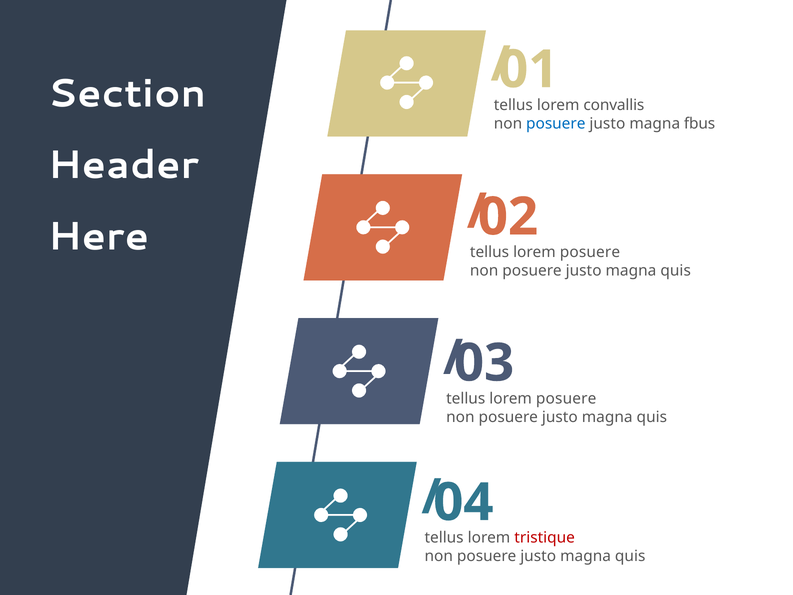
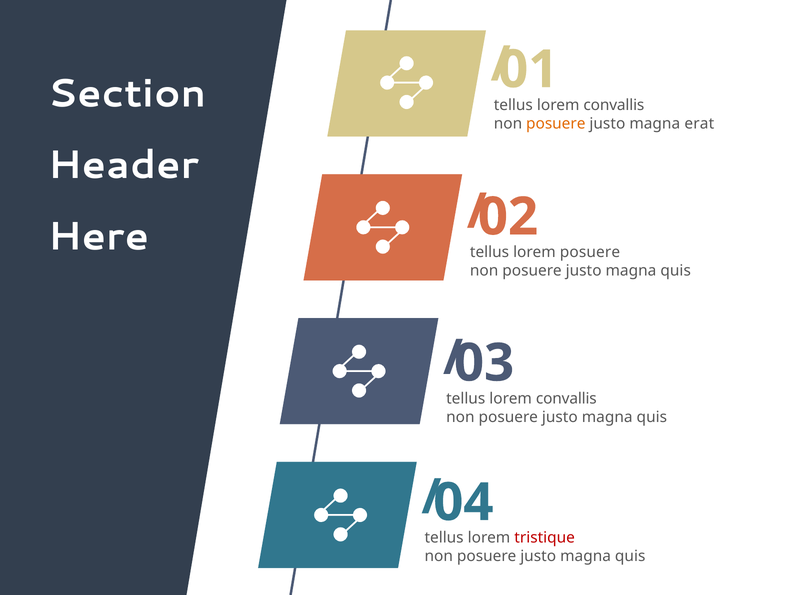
posuere at (556, 123) colour: blue -> orange
fbus: fbus -> erat
posuere at (566, 398): posuere -> convallis
